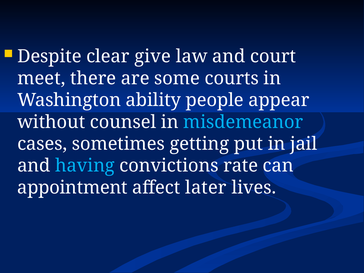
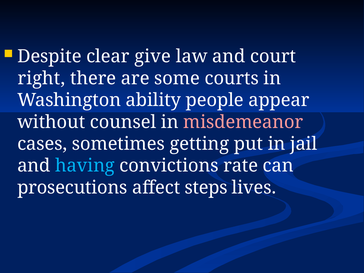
meet: meet -> right
misdemeanor colour: light blue -> pink
appointment: appointment -> prosecutions
later: later -> steps
